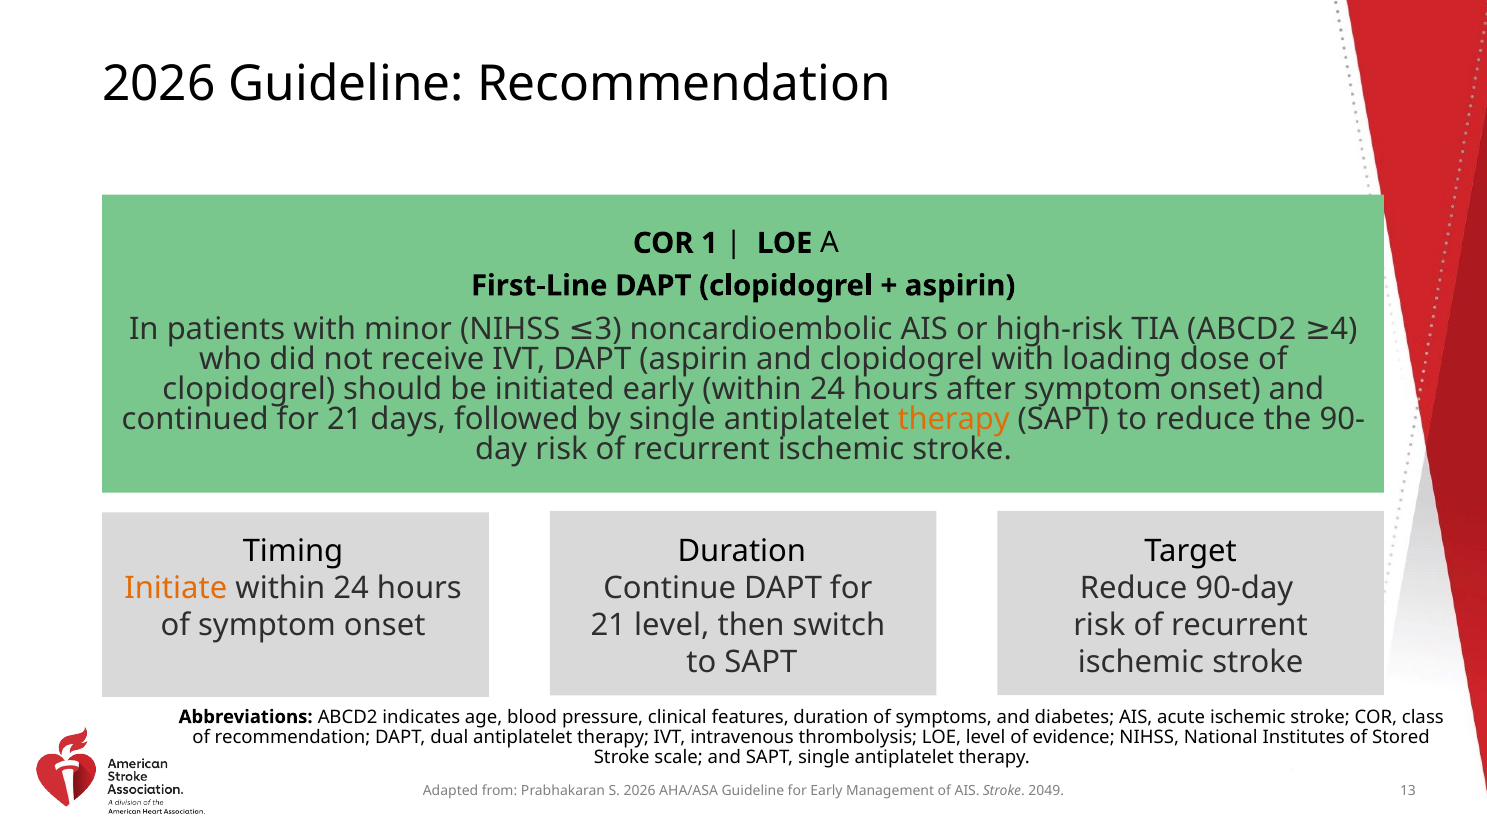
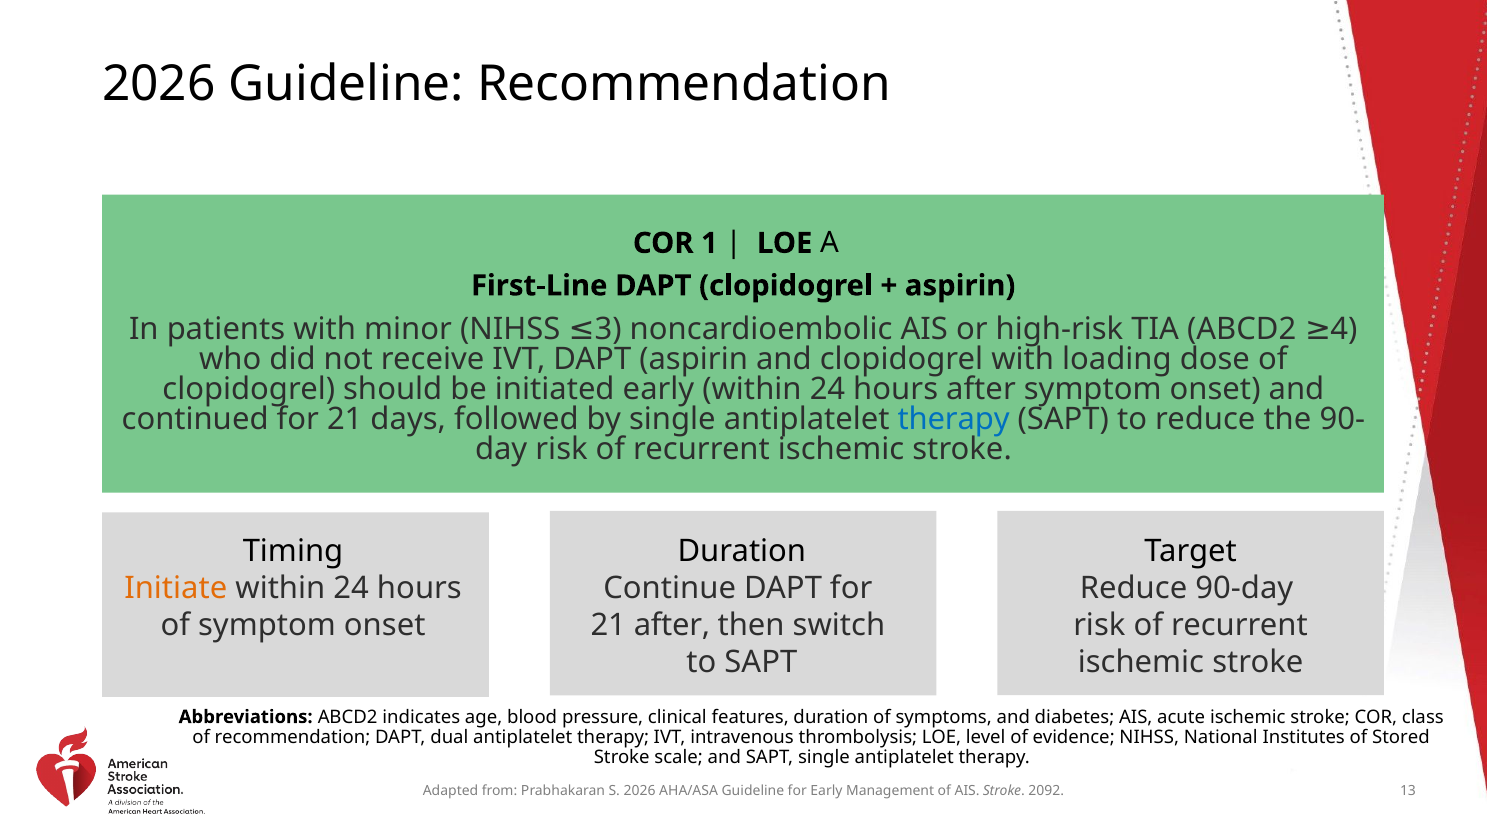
therapy at (954, 419) colour: orange -> blue
21 level: level -> after
2049: 2049 -> 2092
